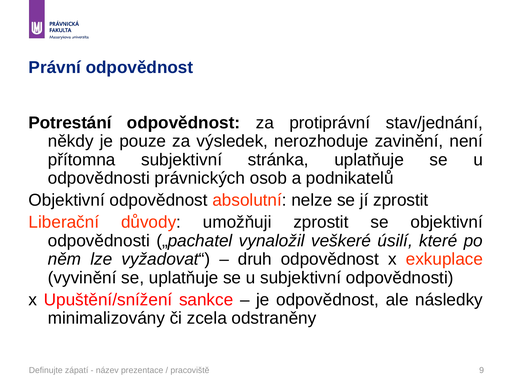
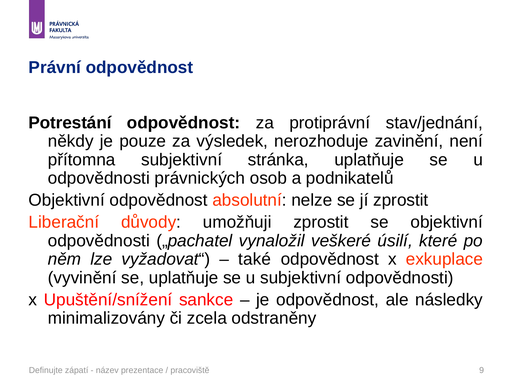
druh: druh -> také
